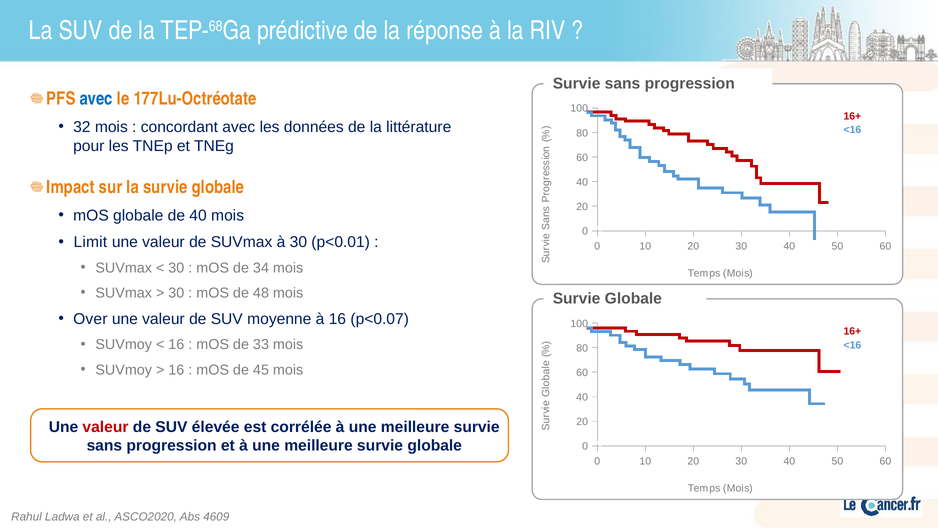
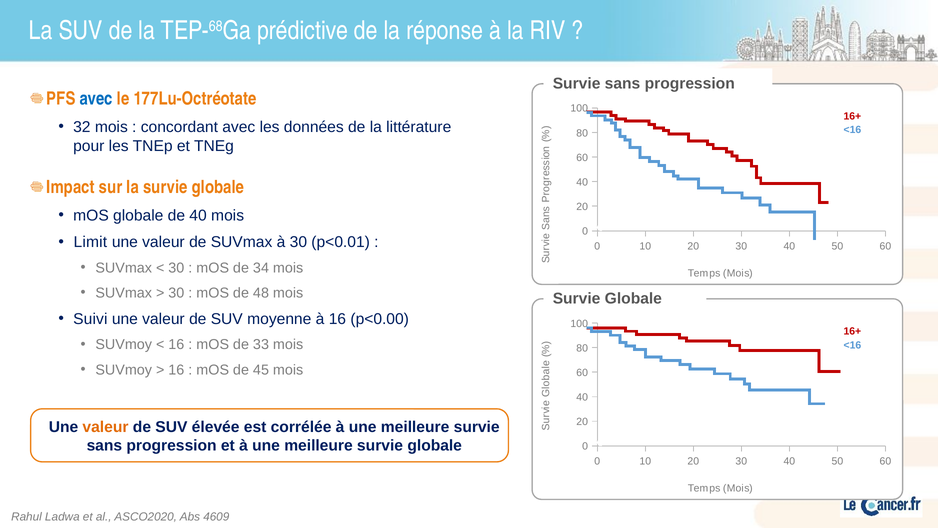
Over: Over -> Suivi
p<0.07: p<0.07 -> p<0.00
valeur at (105, 427) colour: red -> orange
